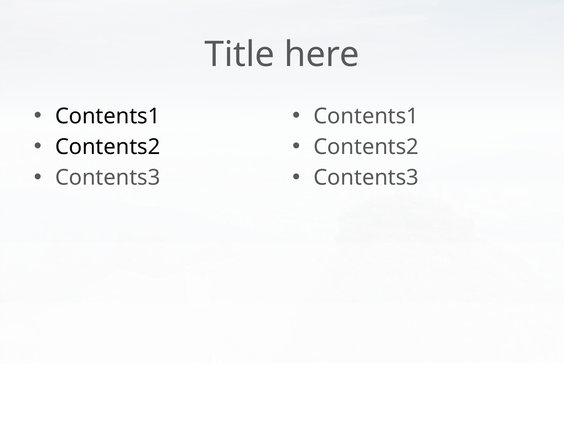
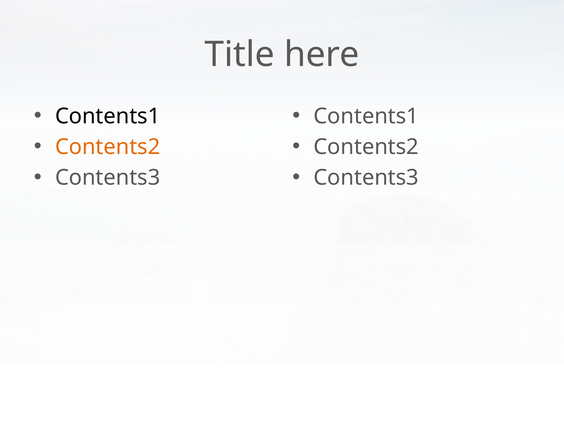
Contents2 at (108, 147) colour: black -> orange
